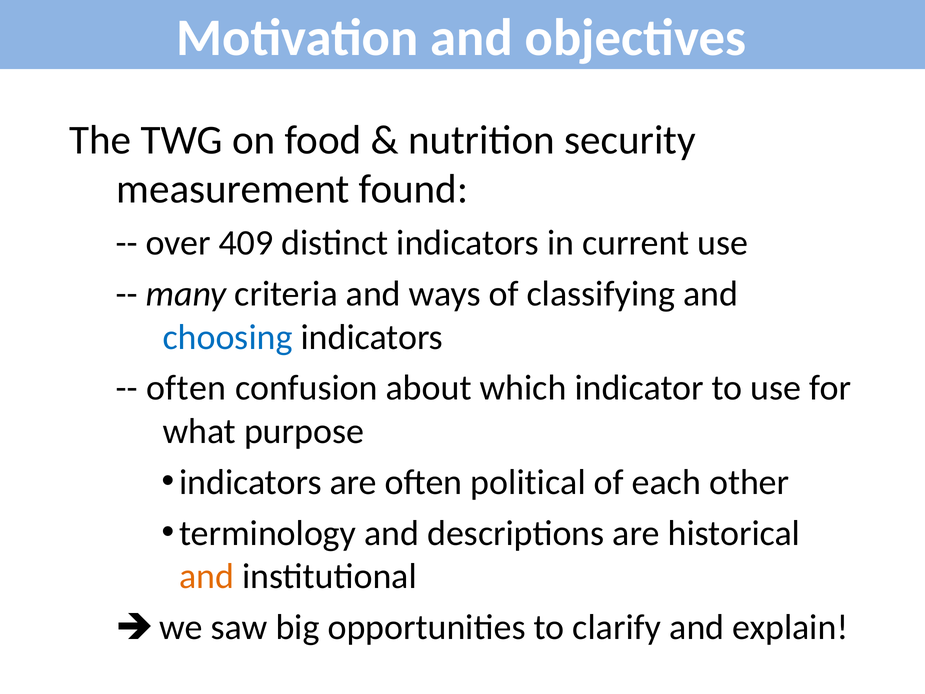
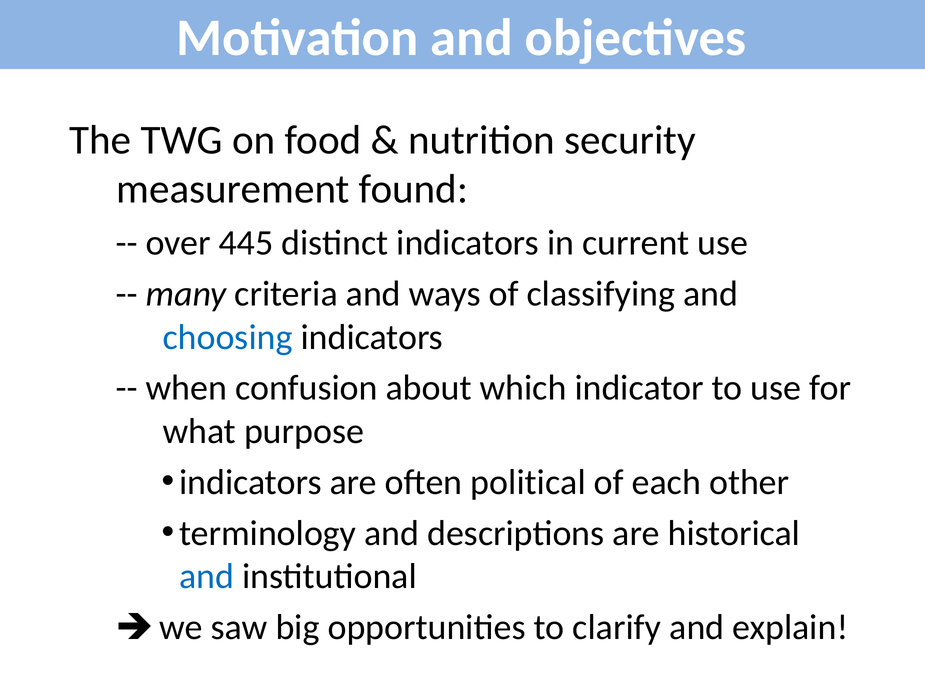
409: 409 -> 445
often at (186, 388): often -> when
and at (207, 576) colour: orange -> blue
